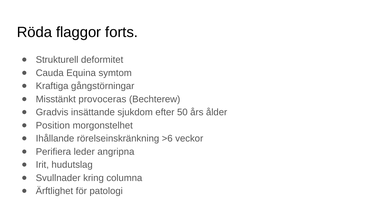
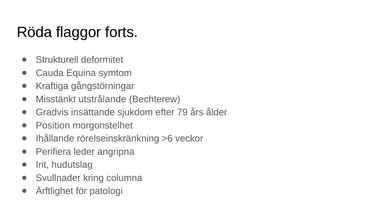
provoceras: provoceras -> utstrålande
50: 50 -> 79
